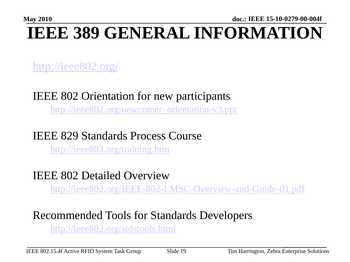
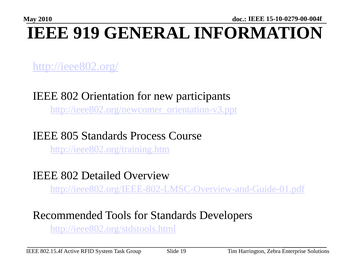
389: 389 -> 919
829: 829 -> 805
